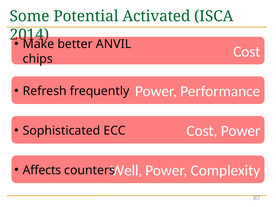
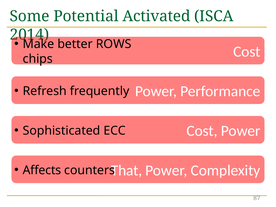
ANVIL: ANVIL -> ROWS
Well: Well -> That
